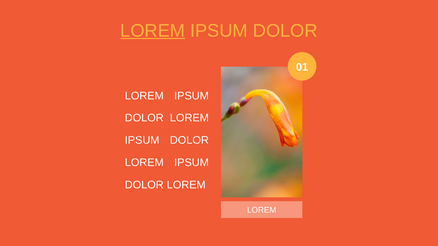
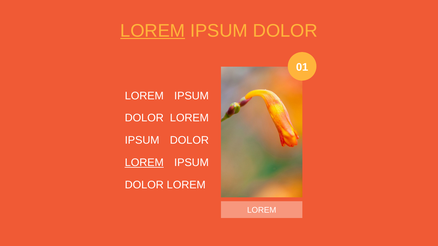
LOREM at (144, 163) underline: none -> present
